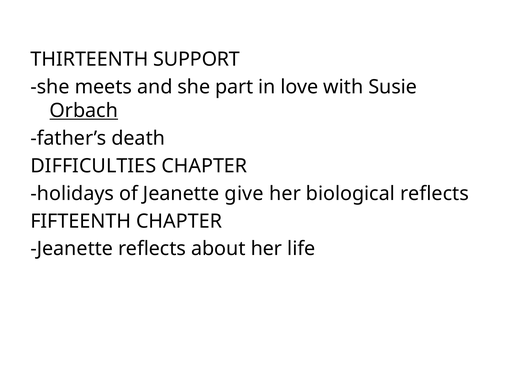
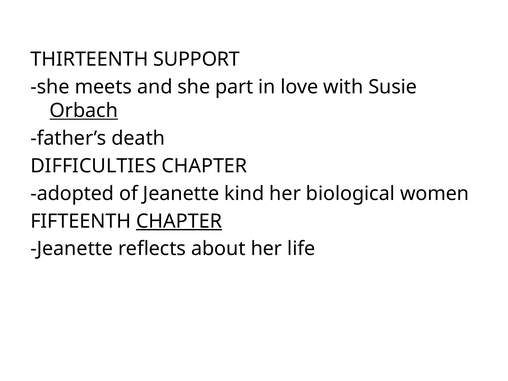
holidays: holidays -> adopted
give: give -> kind
biological reflects: reflects -> women
CHAPTER at (179, 221) underline: none -> present
